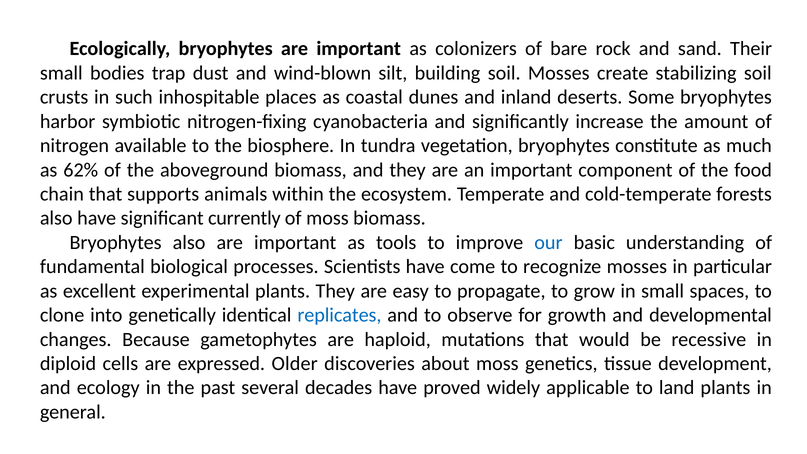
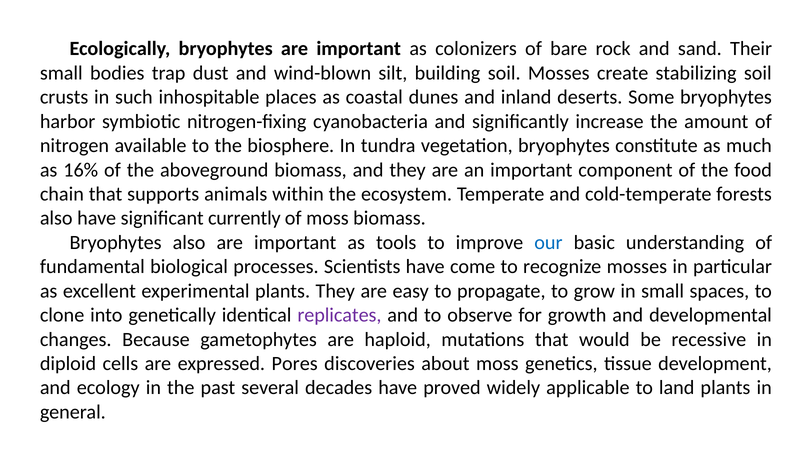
62%: 62% -> 16%
replicates colour: blue -> purple
Older: Older -> Pores
